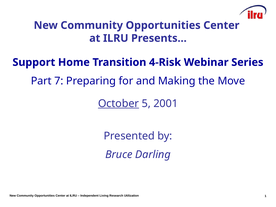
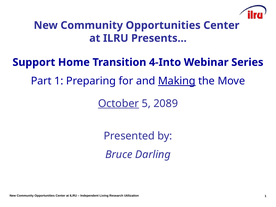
4-Risk: 4-Risk -> 4-Into
Part 7: 7 -> 1
Making underline: none -> present
2001: 2001 -> 2089
